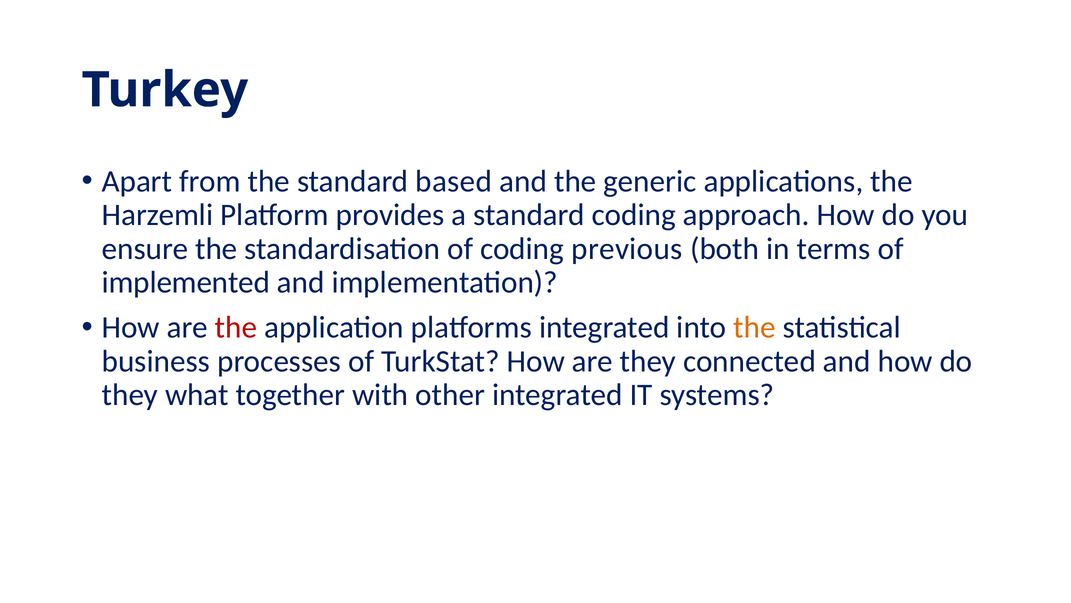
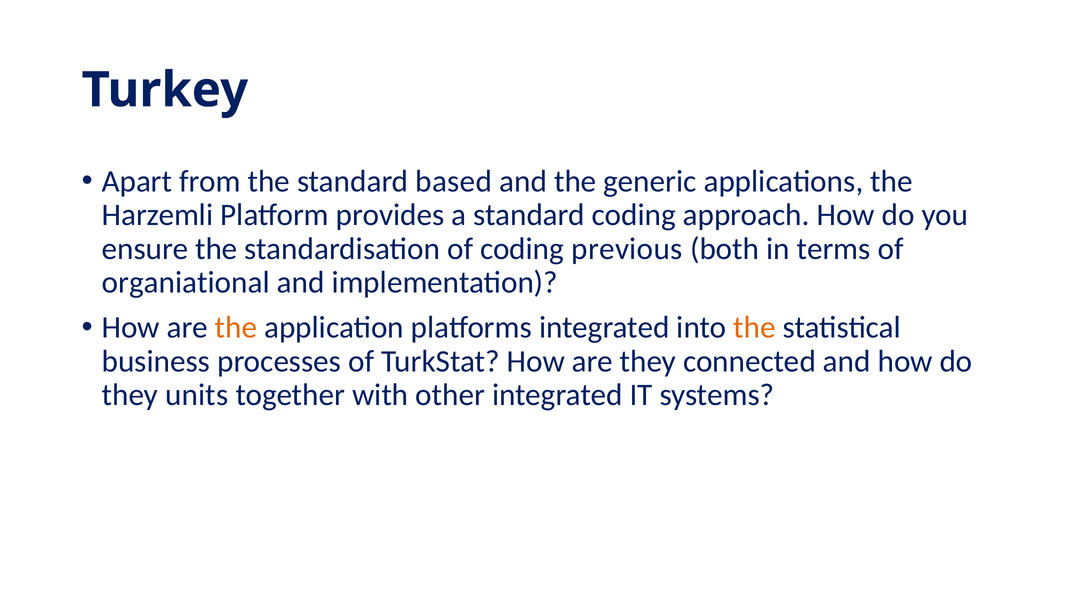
implemented: implemented -> organiational
the at (236, 327) colour: red -> orange
what: what -> units
